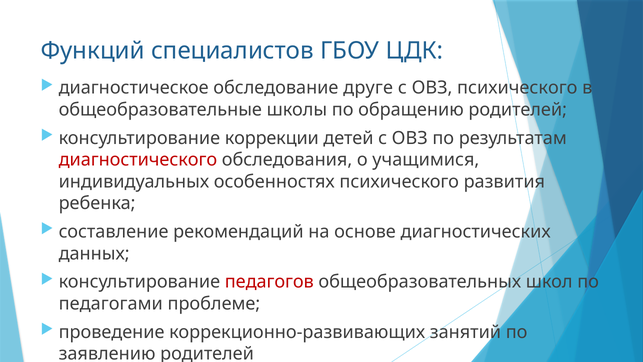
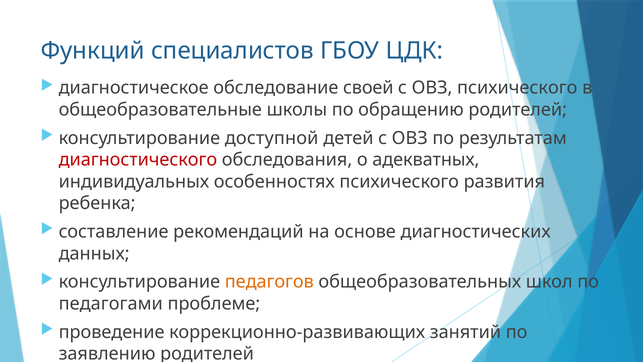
друге: друге -> своей
коррекции: коррекции -> доступной
учащимися: учащимися -> адекватных
педагогов colour: red -> orange
